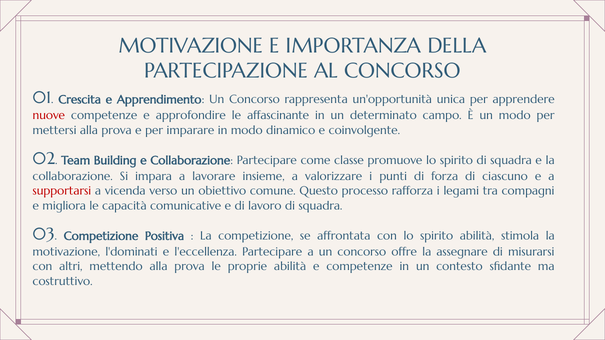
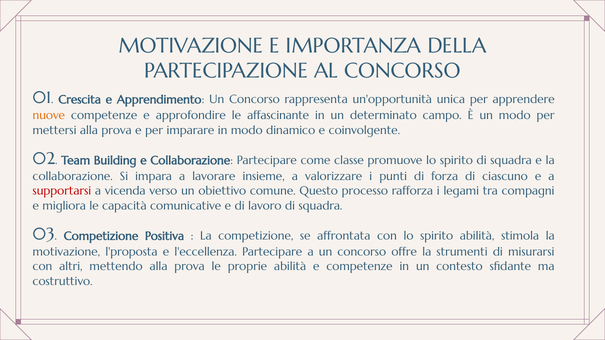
nuove colour: red -> orange
l'dominati: l'dominati -> l'proposta
assegnare: assegnare -> strumenti
